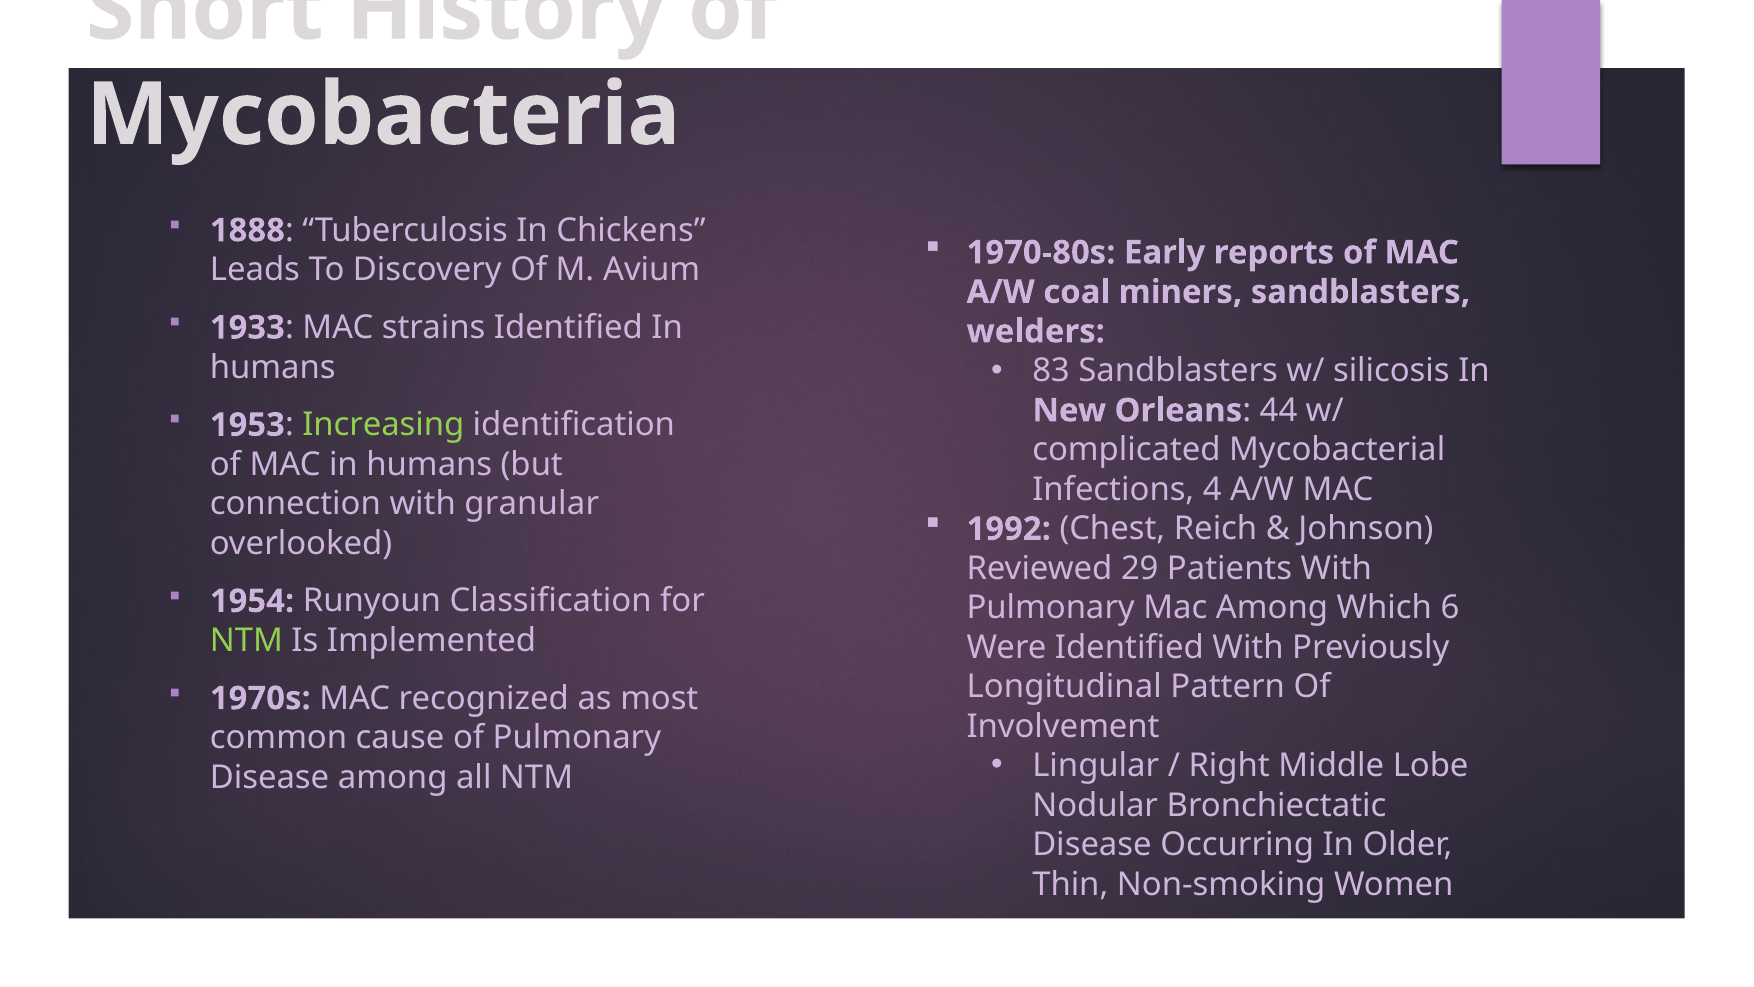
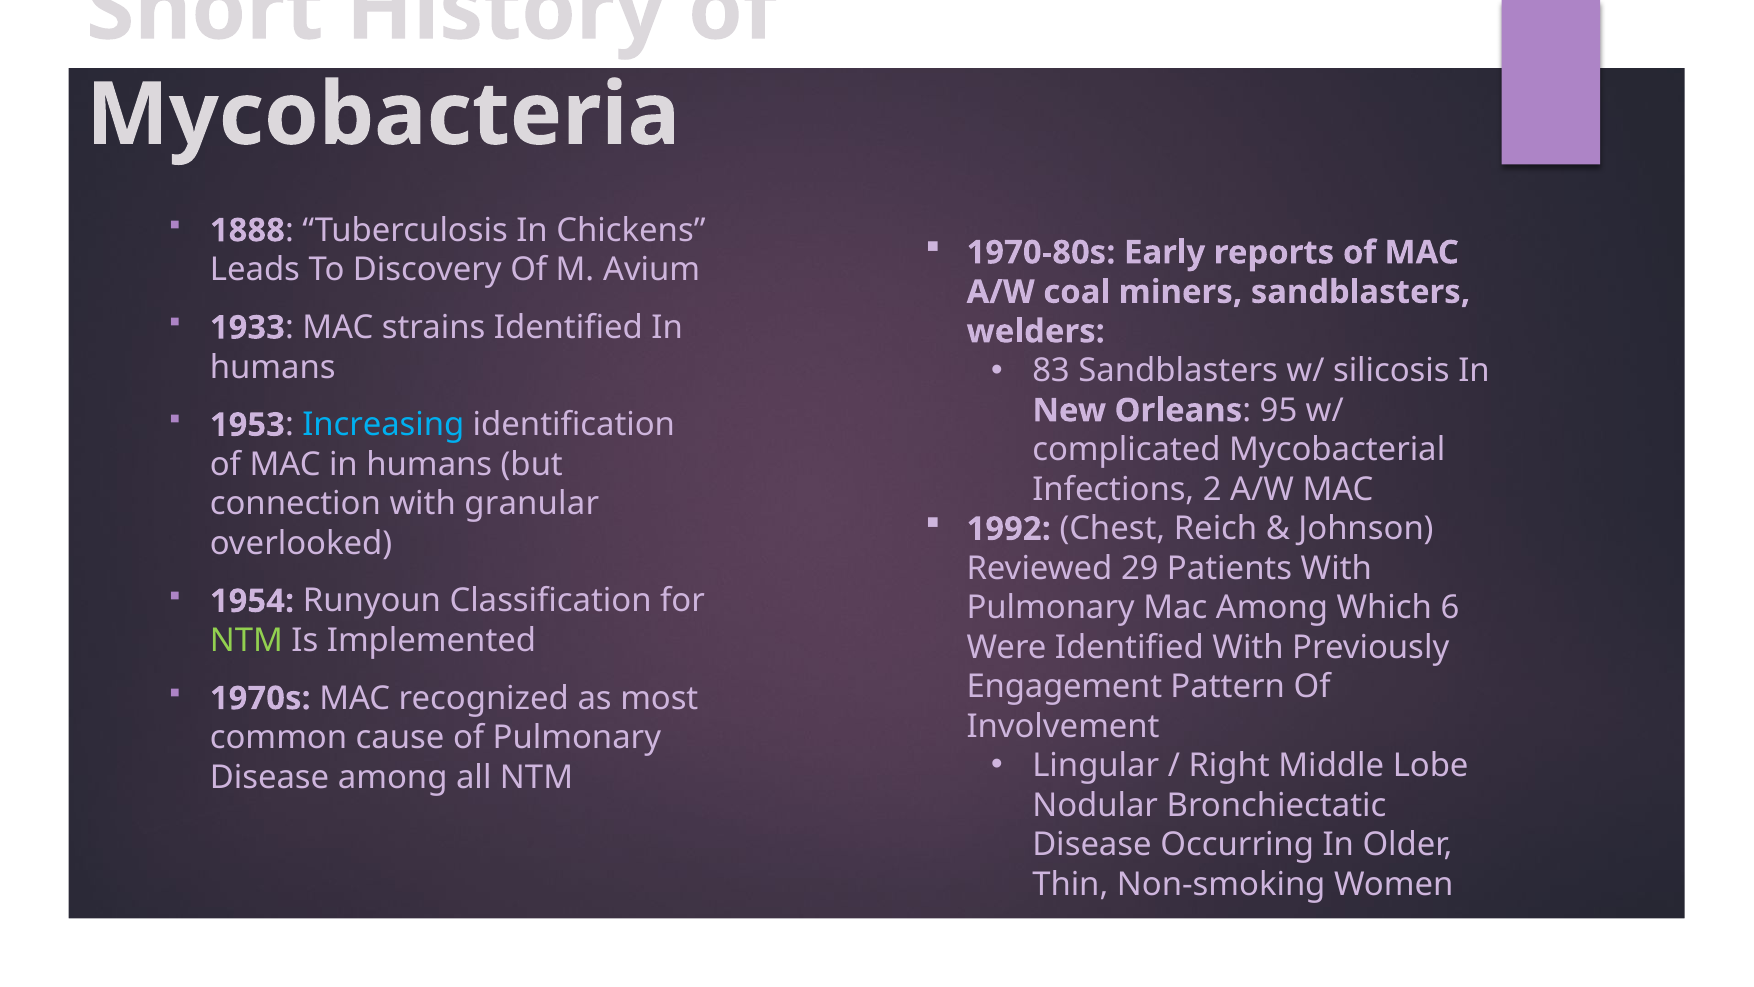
44: 44 -> 95
Increasing colour: light green -> light blue
4: 4 -> 2
Longitudinal: Longitudinal -> Engagement
